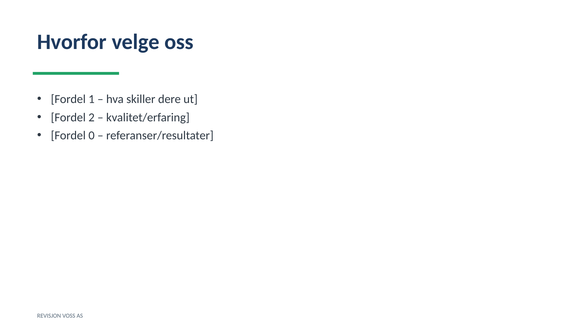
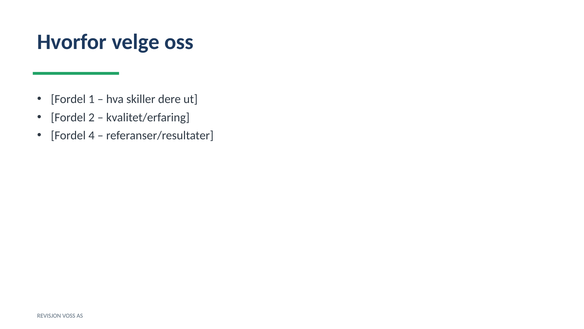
0: 0 -> 4
